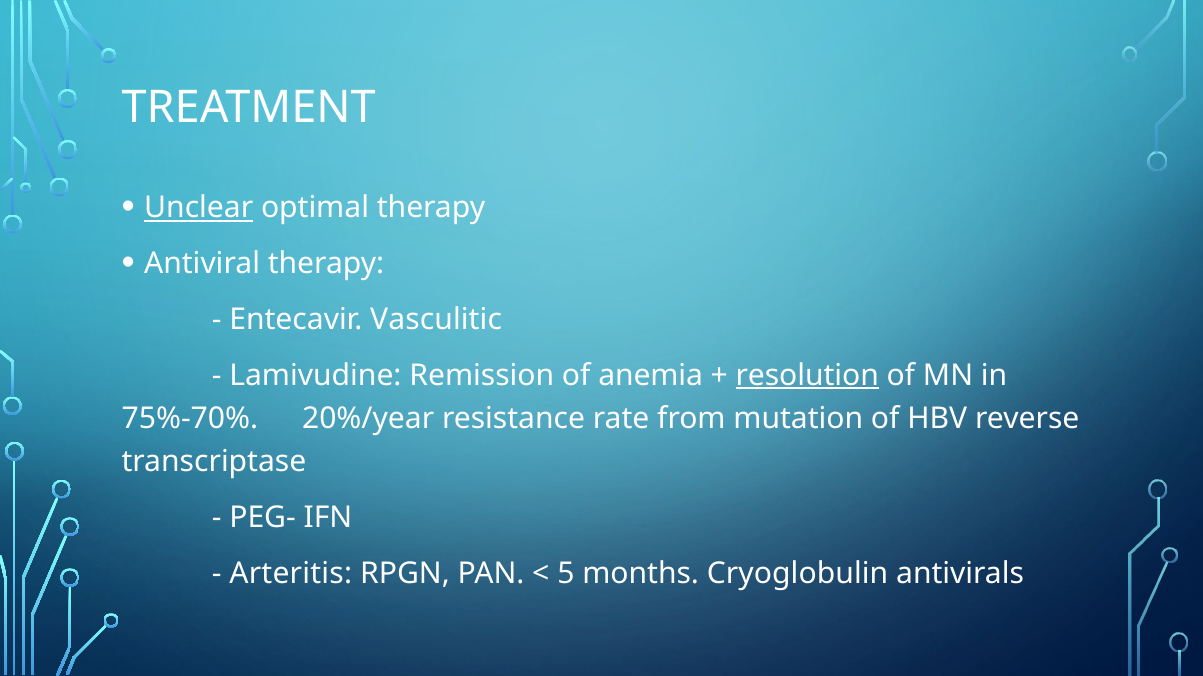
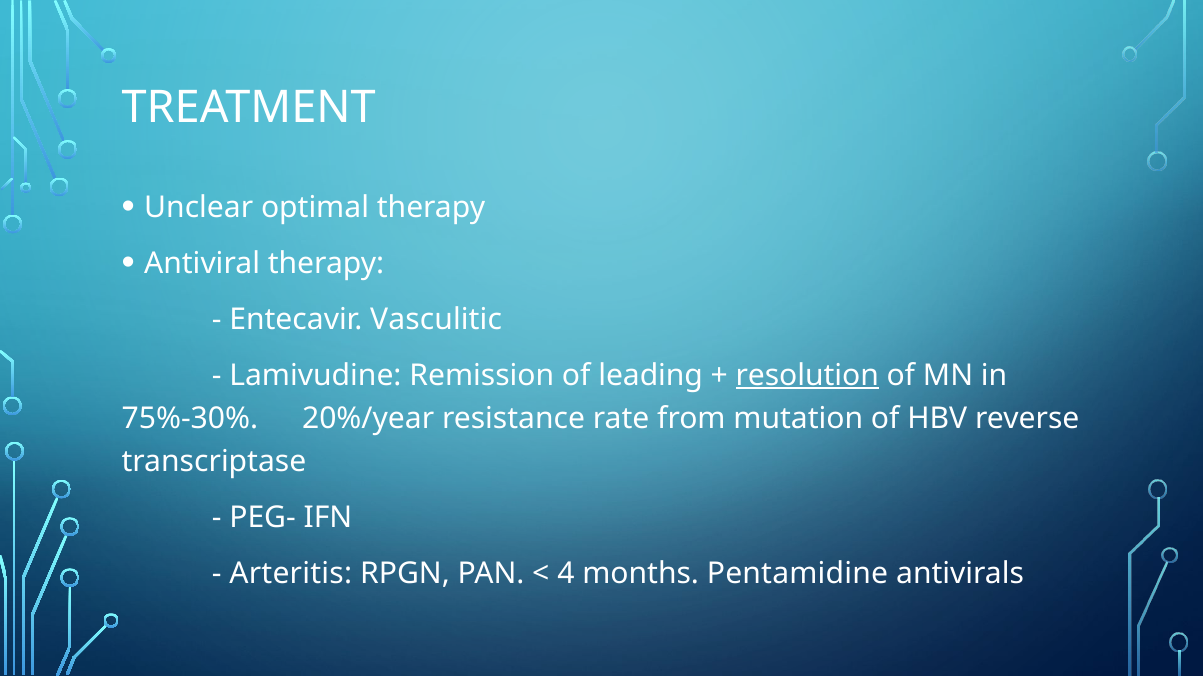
Unclear underline: present -> none
anemia: anemia -> leading
75%-70%: 75%-70% -> 75%-30%
5: 5 -> 4
Cryoglobulin: Cryoglobulin -> Pentamidine
